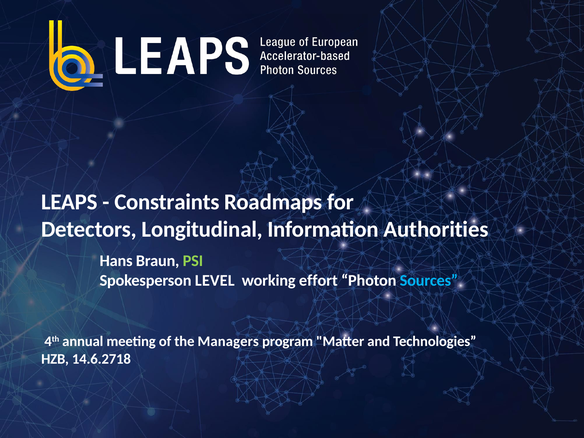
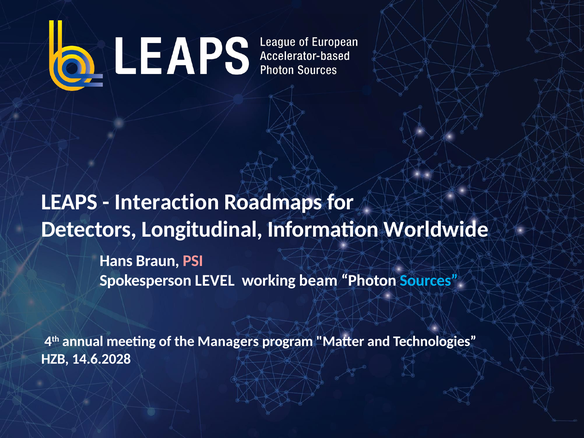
Constraints: Constraints -> Interaction
Authorities: Authorities -> Worldwide
PSI colour: light green -> pink
effort: effort -> beam
14.6.2718: 14.6.2718 -> 14.6.2028
